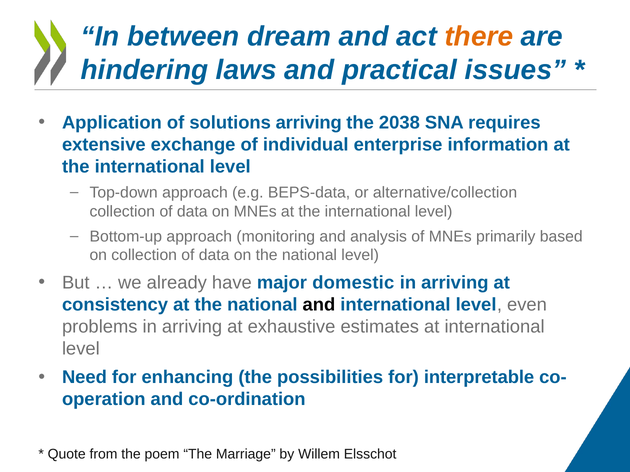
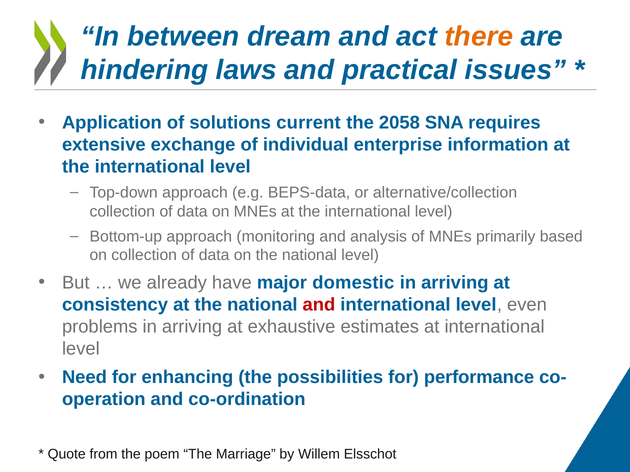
solutions arriving: arriving -> current
2038: 2038 -> 2058
and at (319, 305) colour: black -> red
interpretable: interpretable -> performance
